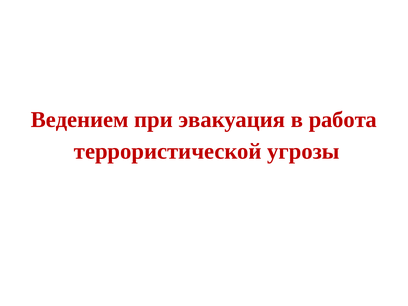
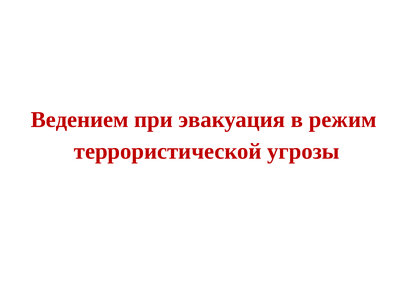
работа: работа -> режим
